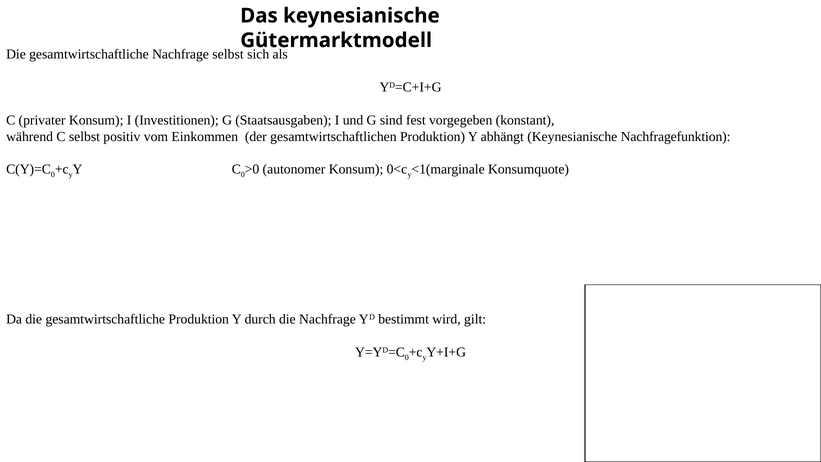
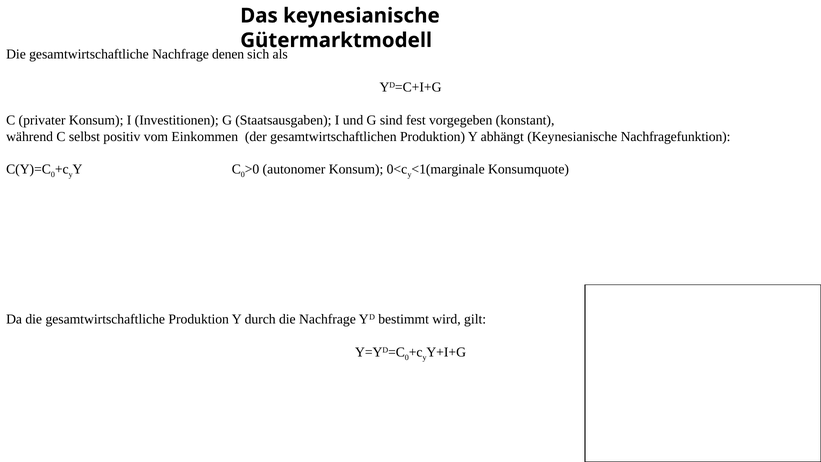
Nachfrage selbst: selbst -> denen
